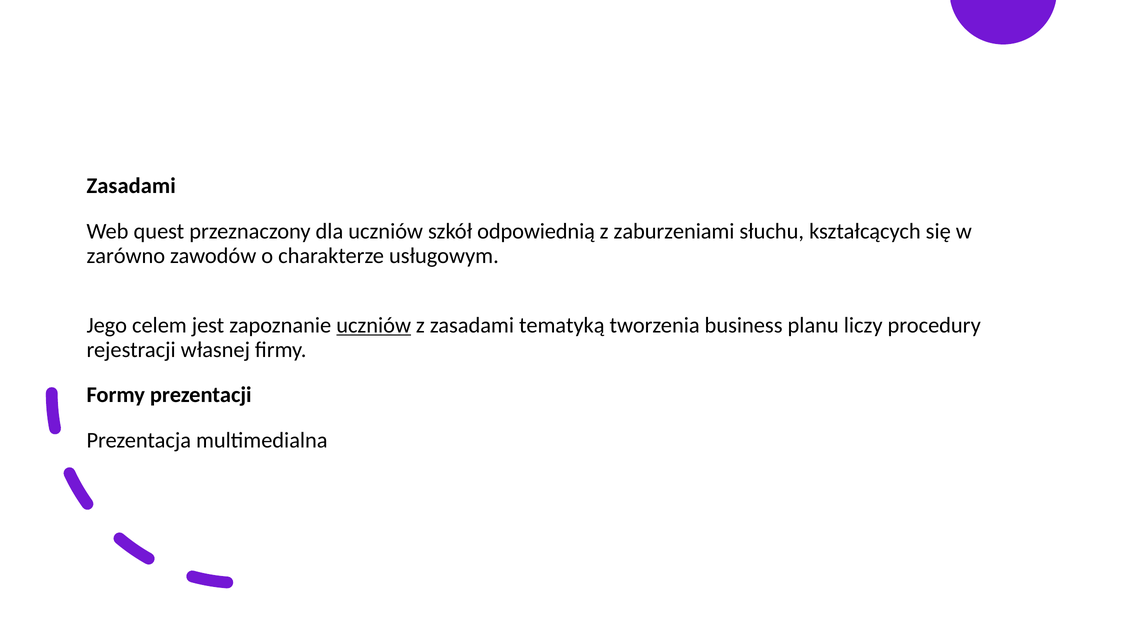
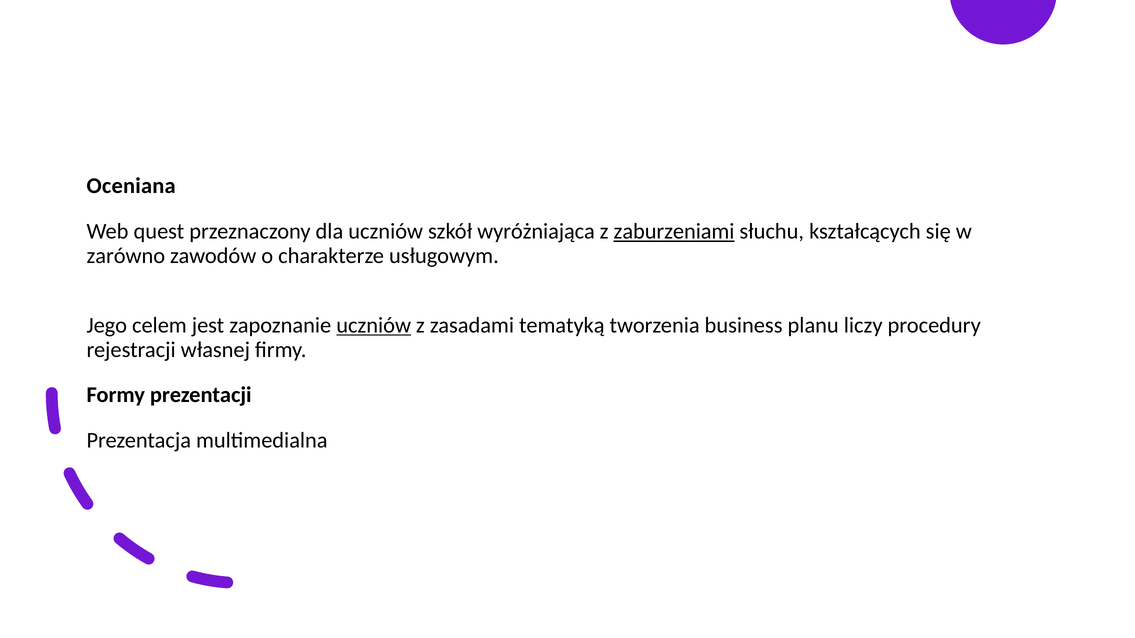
Zasadami at (131, 186): Zasadami -> Oceniana
odpowiednią: odpowiednią -> wyróżniająca
zaburzeniami underline: none -> present
